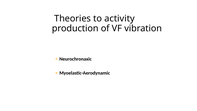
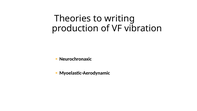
activity: activity -> writing
